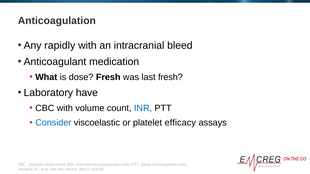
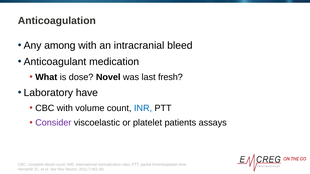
rapidly: rapidly -> among
dose Fresh: Fresh -> Novel
Consider colour: blue -> purple
efficacy: efficacy -> patients
